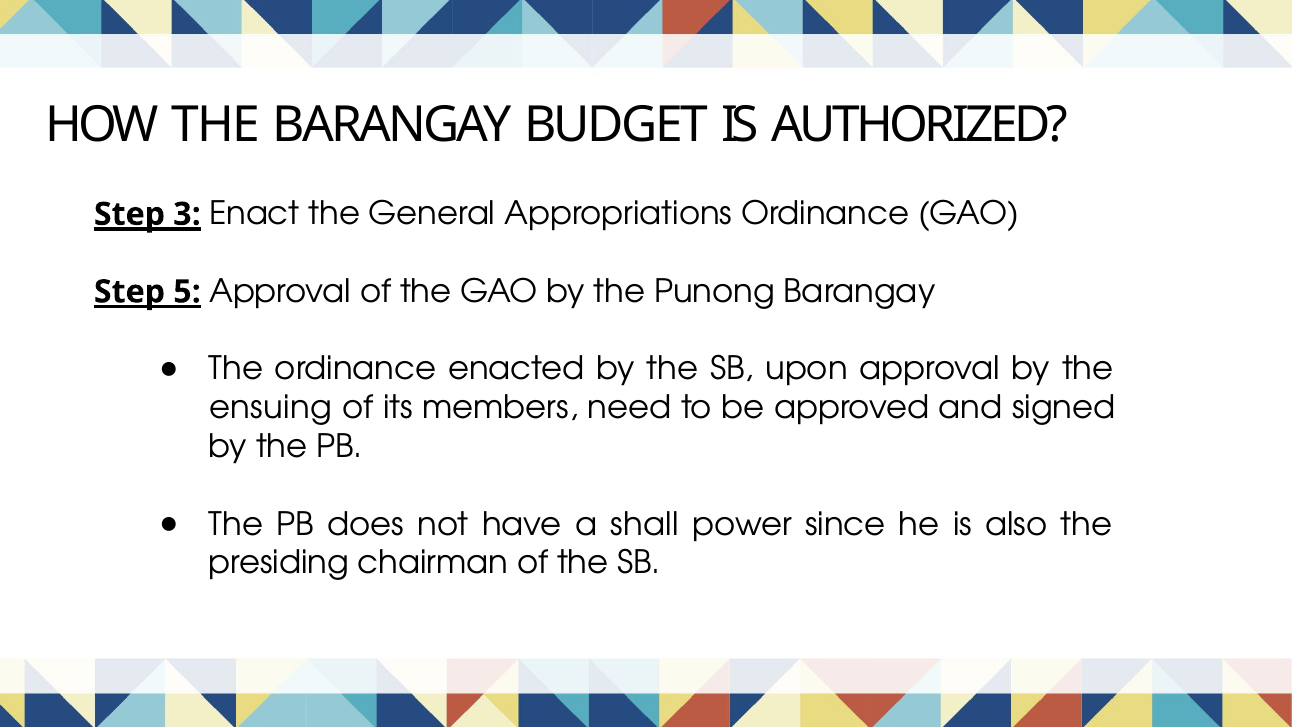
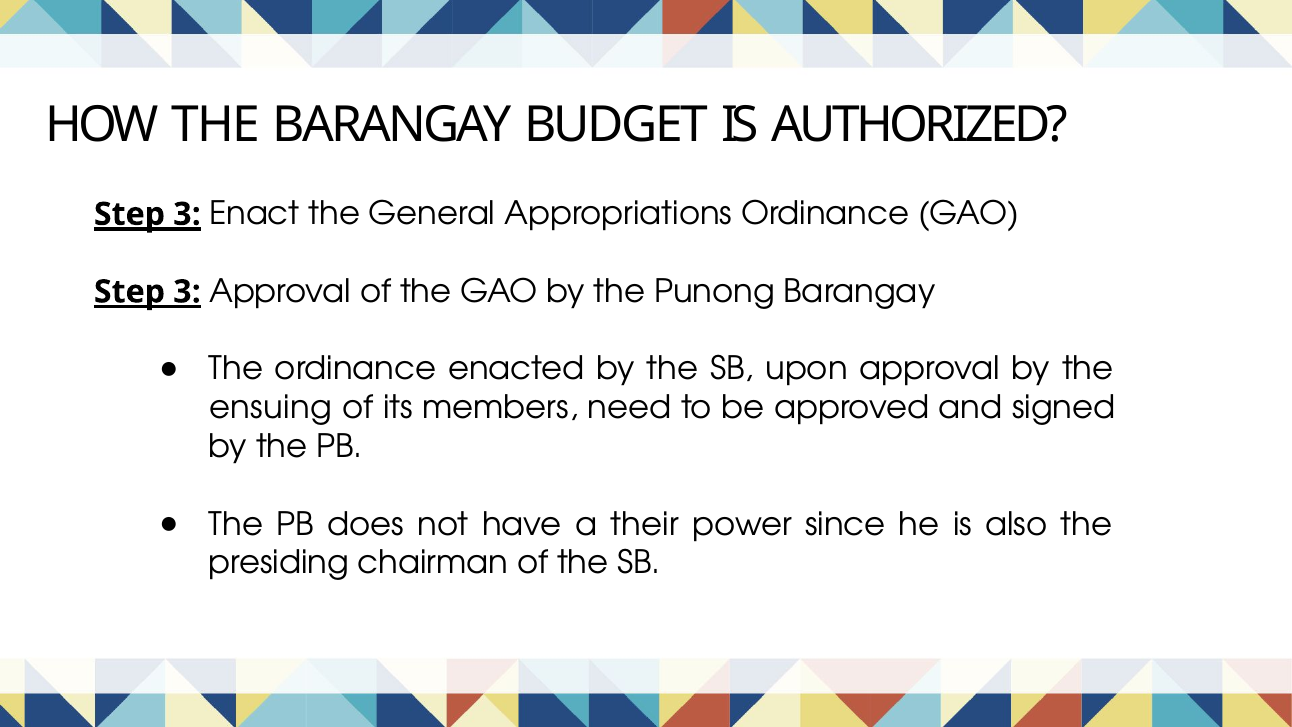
5 at (187, 292): 5 -> 3
shall: shall -> their
